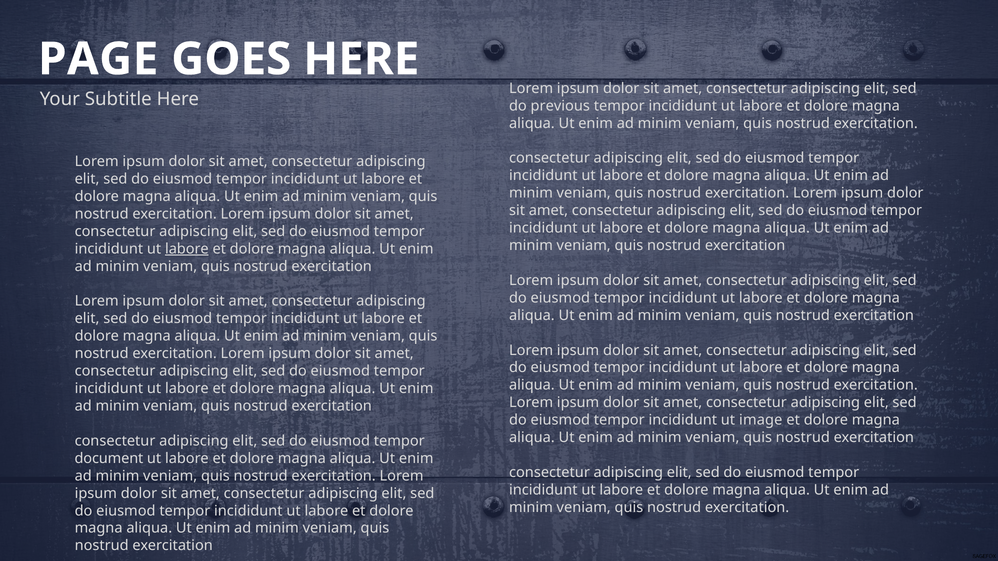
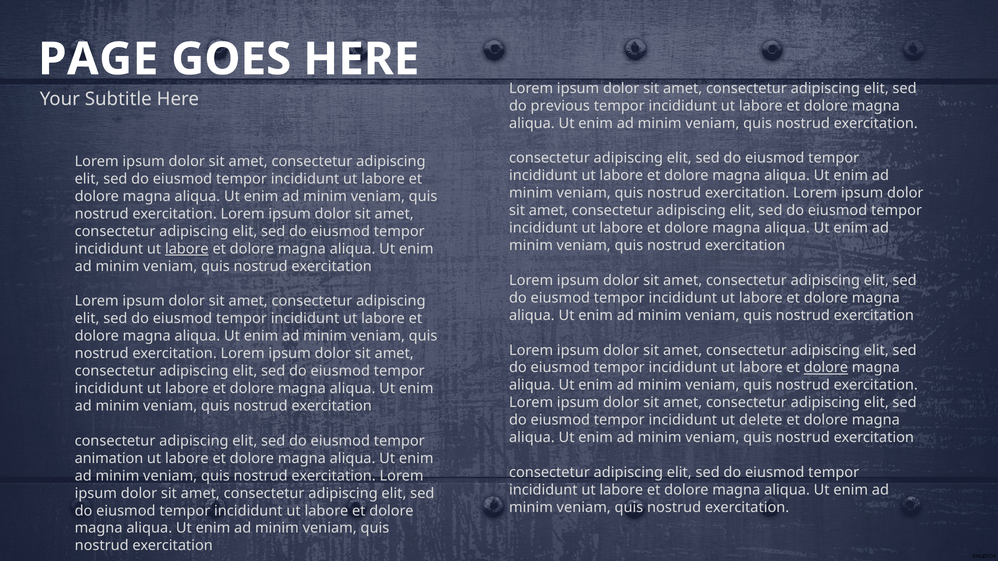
dolore at (826, 368) underline: none -> present
image: image -> delete
document: document -> animation
